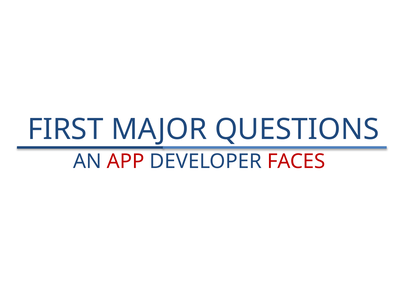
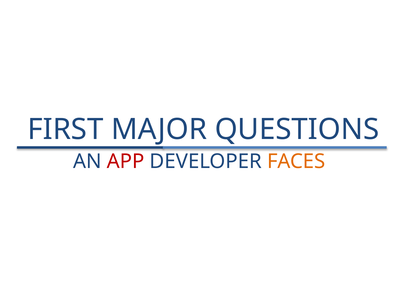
FACES colour: red -> orange
